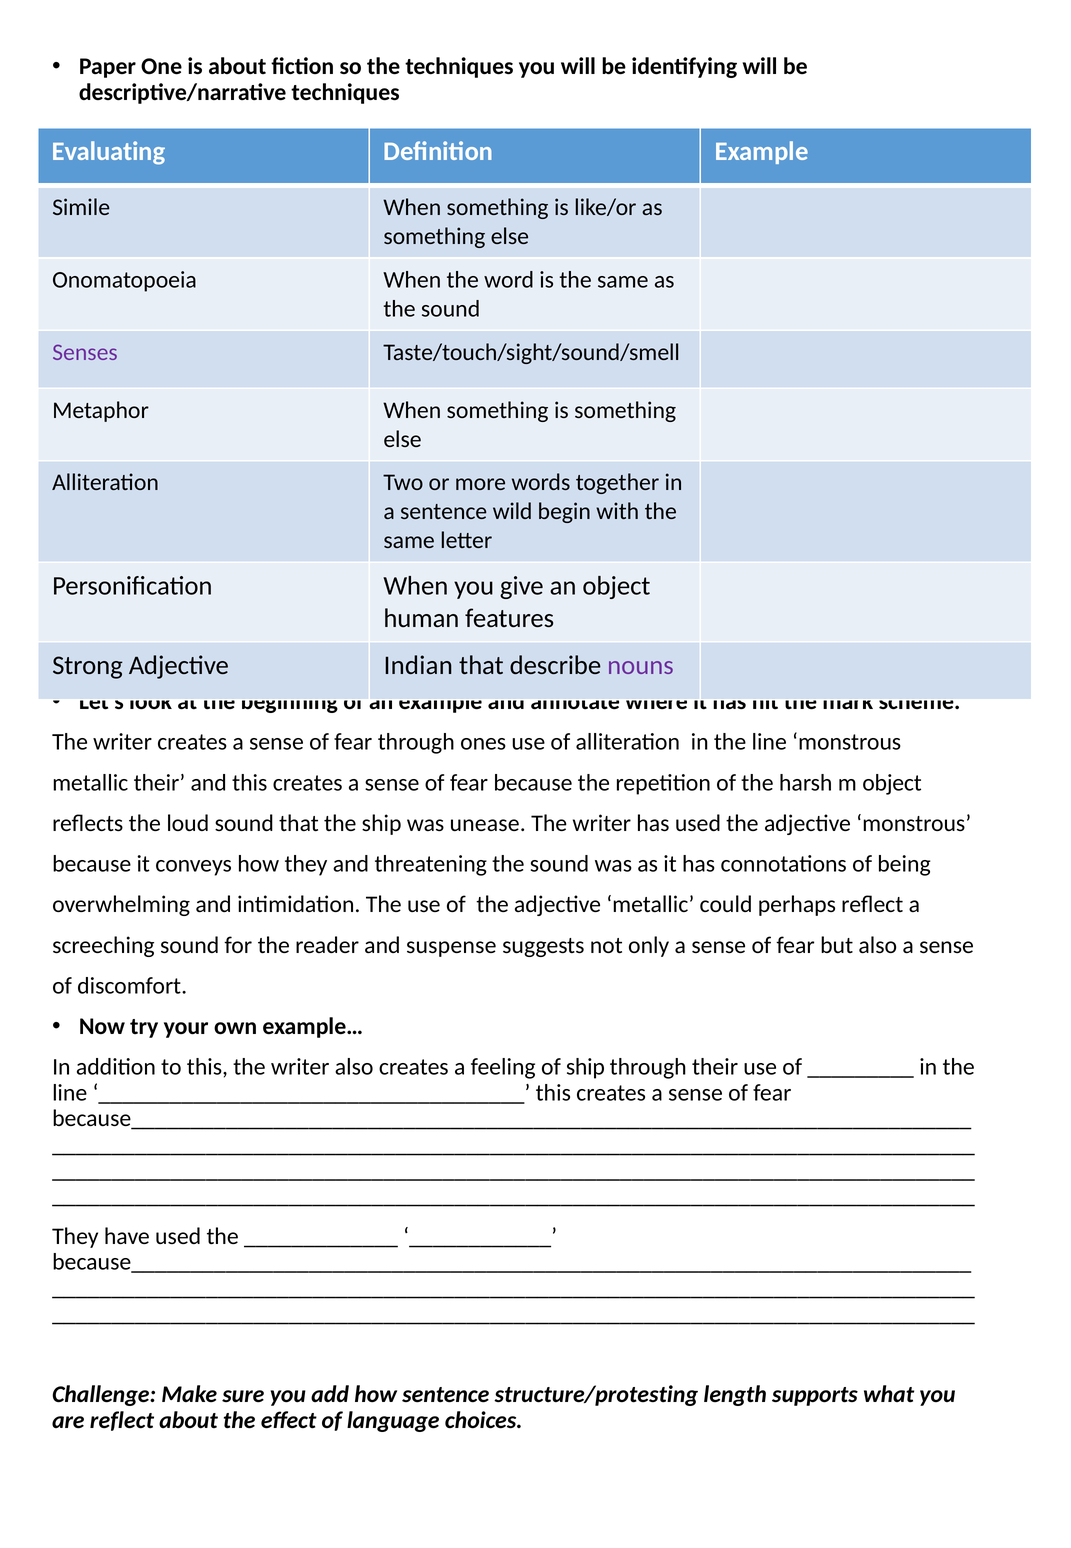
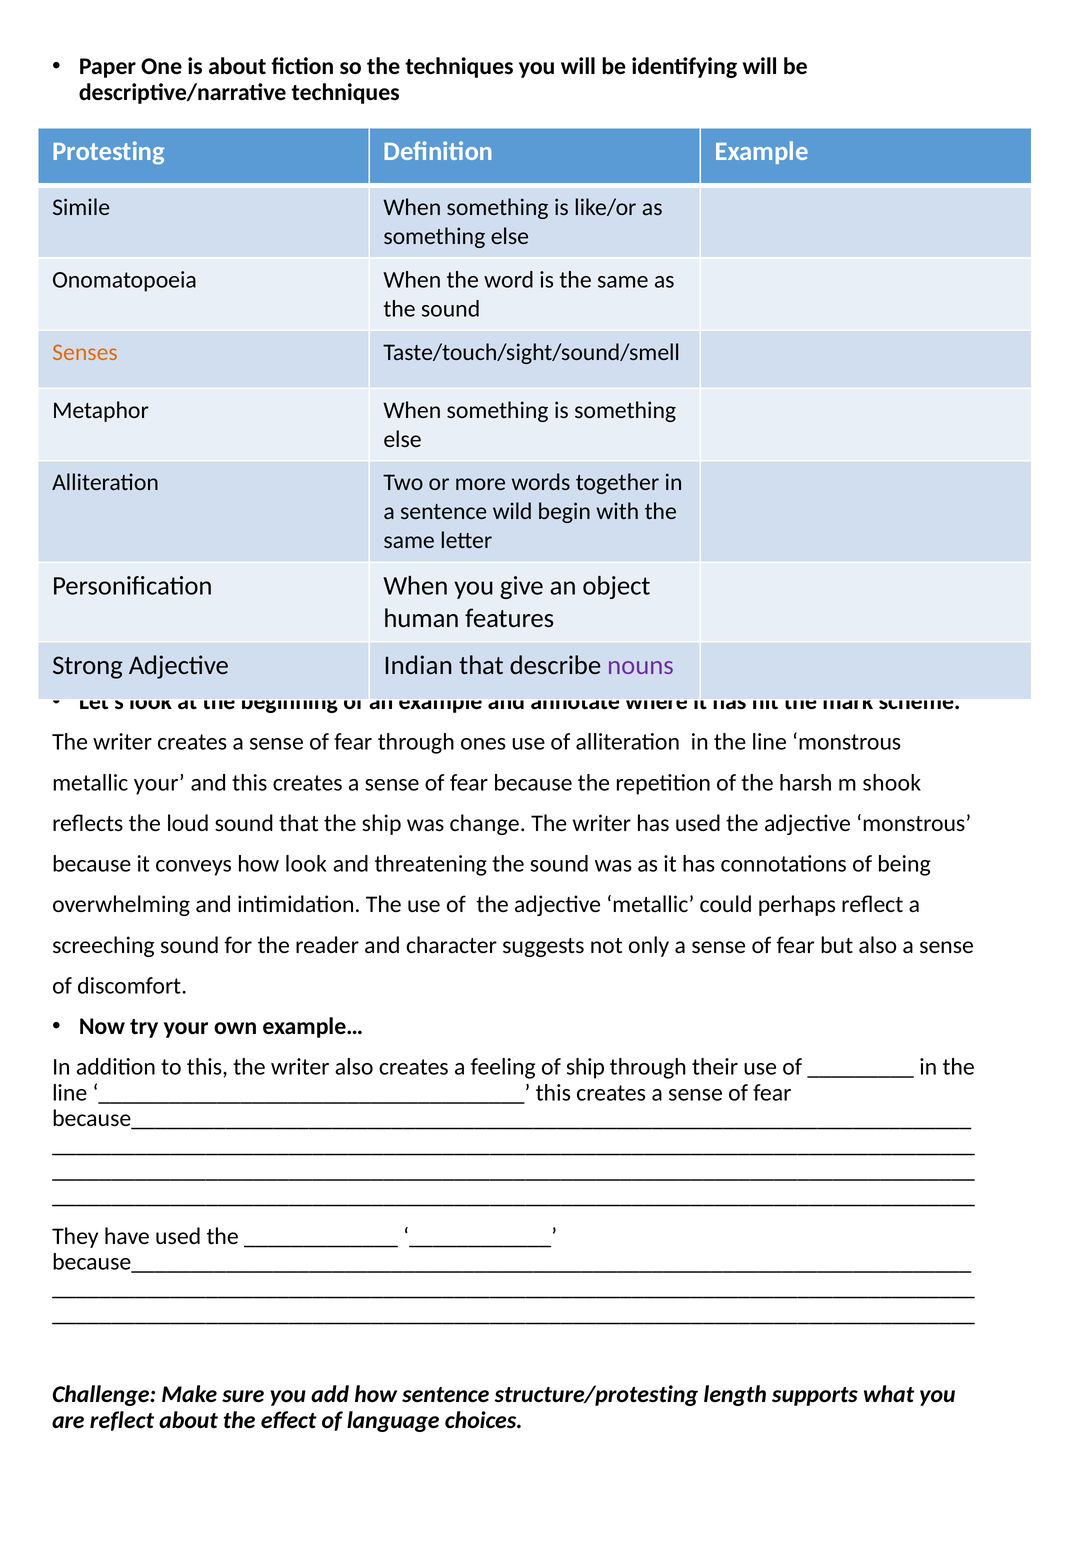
Evaluating: Evaluating -> Protesting
Senses colour: purple -> orange
metallic their: their -> your
m object: object -> shook
unease: unease -> change
how they: they -> look
suspense: suspense -> character
